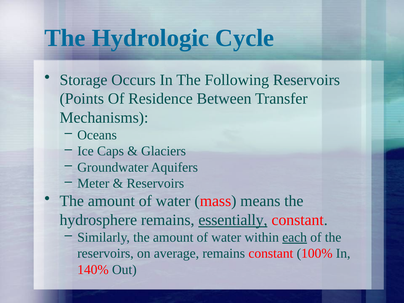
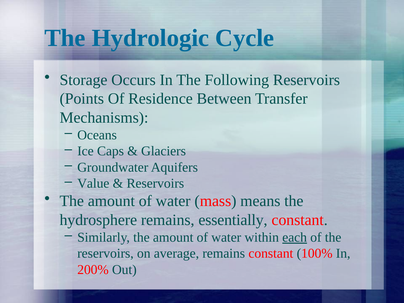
Meter: Meter -> Value
essentially underline: present -> none
140%: 140% -> 200%
